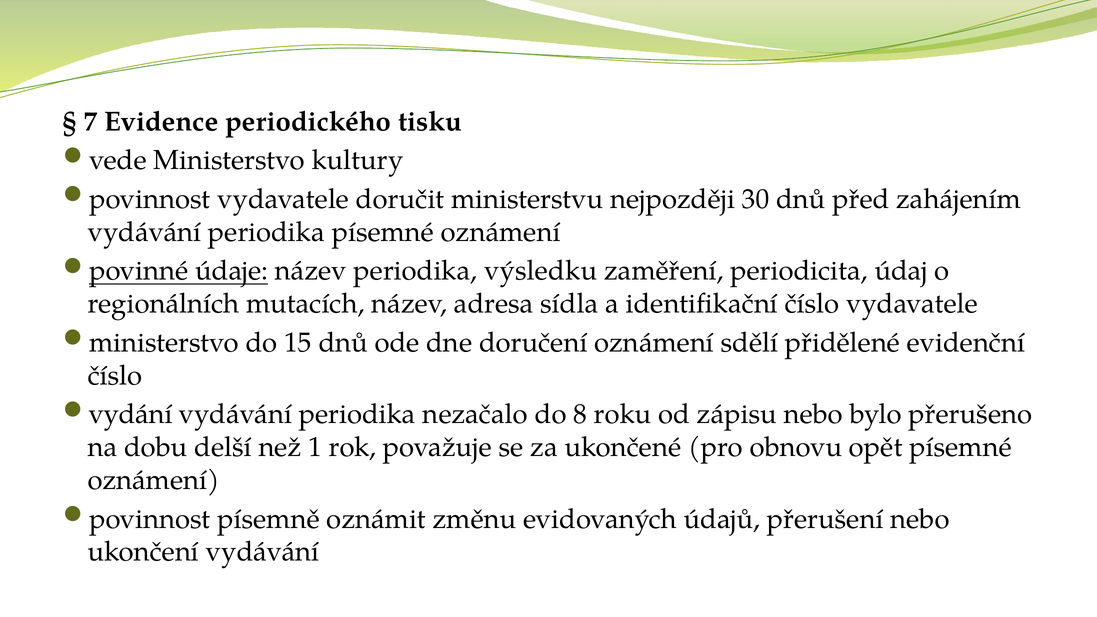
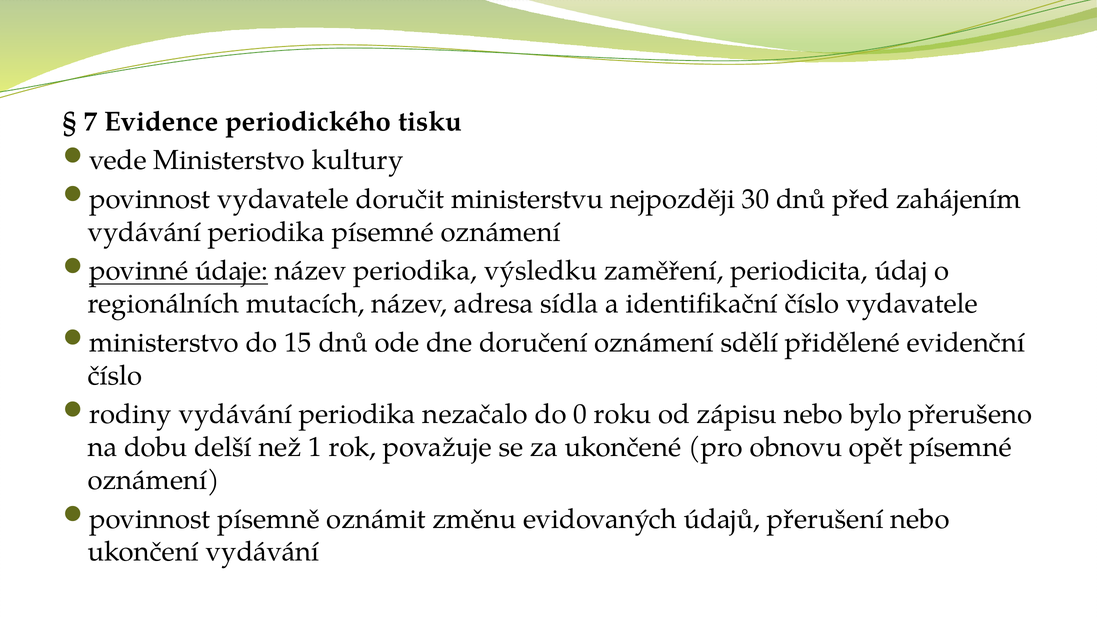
vydání: vydání -> rodiny
8: 8 -> 0
